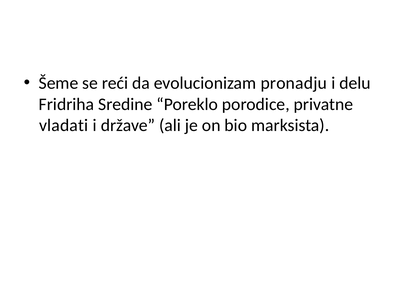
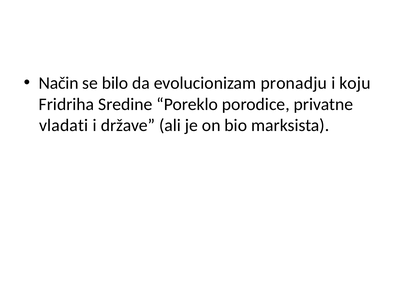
Šeme: Šeme -> Način
reći: reći -> bilo
delu: delu -> koju
